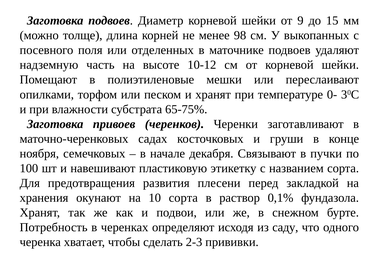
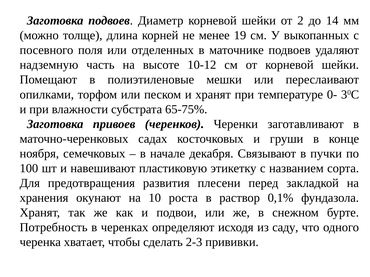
9: 9 -> 2
15: 15 -> 14
98: 98 -> 19
10 сорта: сорта -> роста
